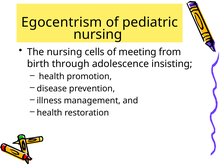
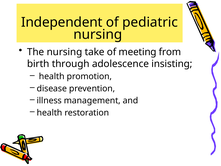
Egocentrism: Egocentrism -> Independent
cells: cells -> take
